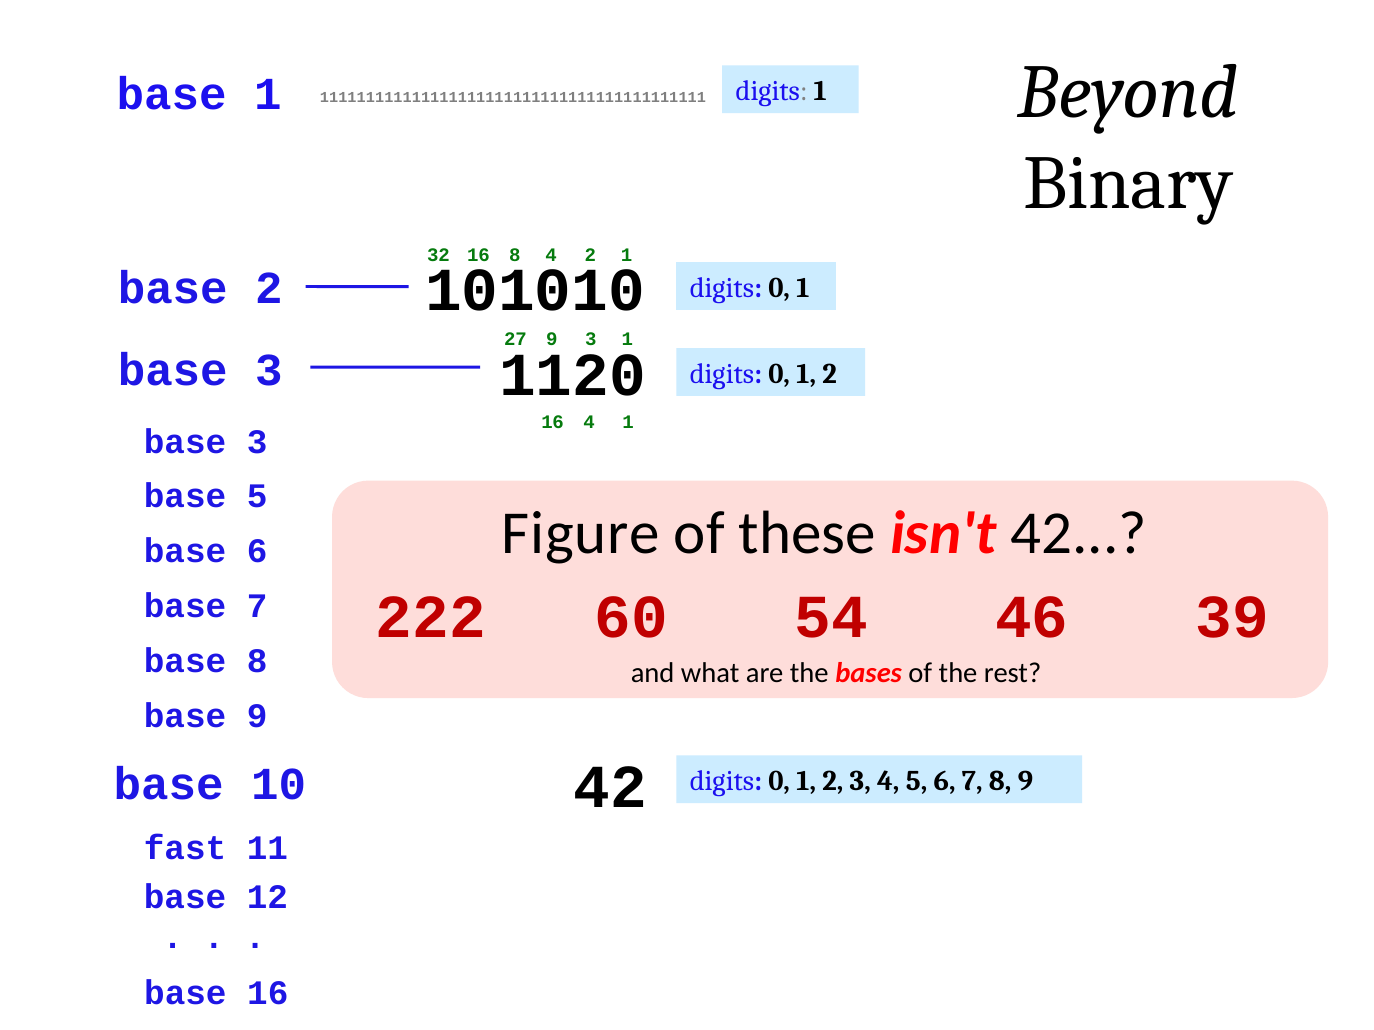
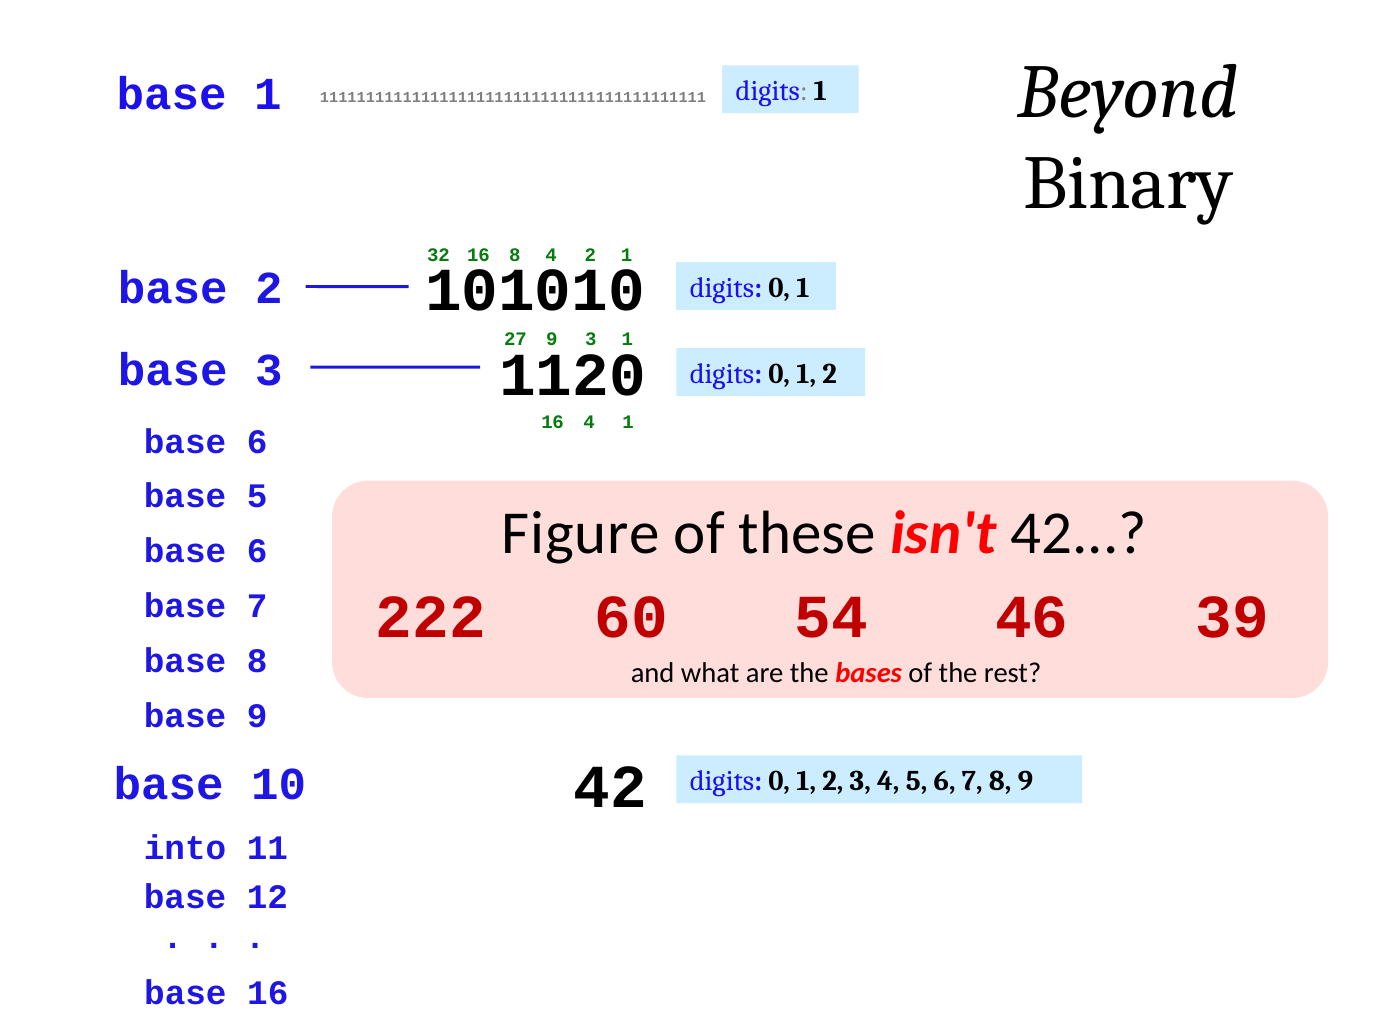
3 at (257, 442): 3 -> 6
fast: fast -> into
